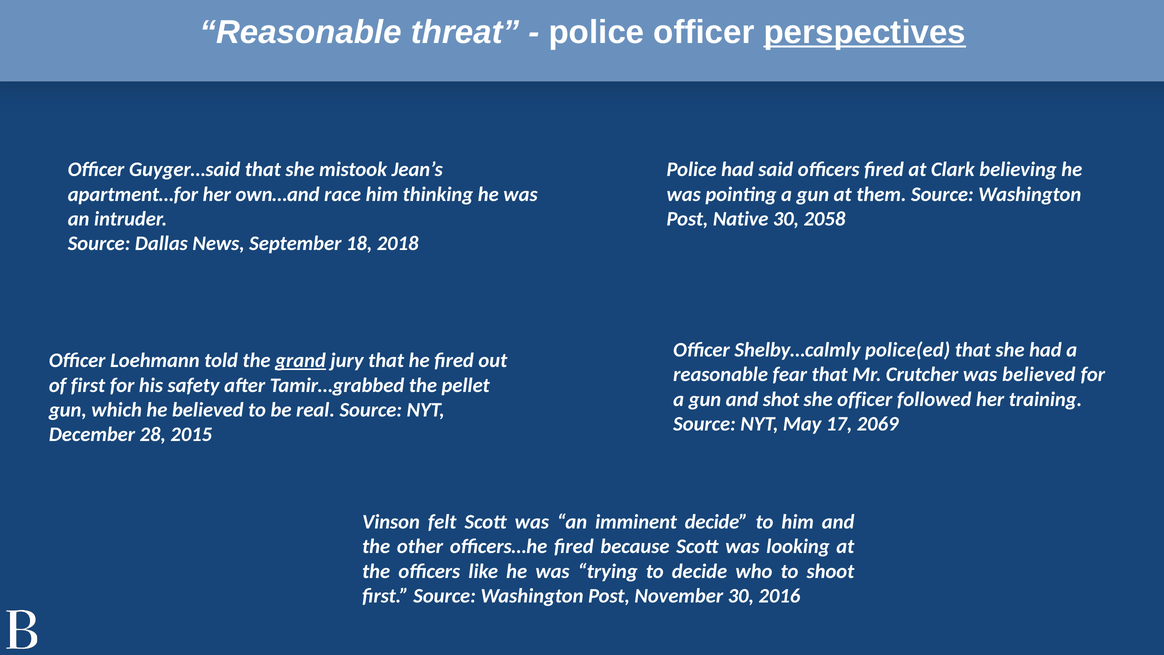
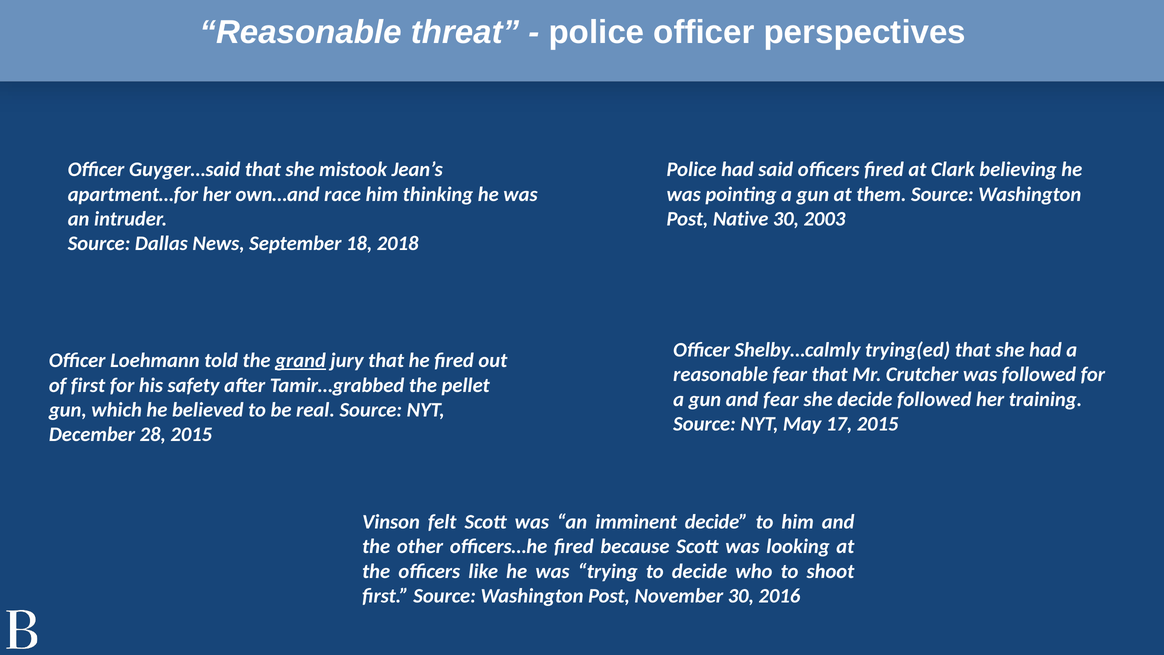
perspectives underline: present -> none
2058: 2058 -> 2003
police(ed: police(ed -> trying(ed
was believed: believed -> followed
and shot: shot -> fear
she officer: officer -> decide
17 2069: 2069 -> 2015
